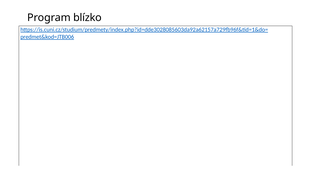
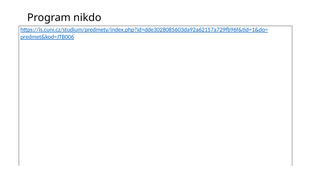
blízko: blízko -> nikdo
